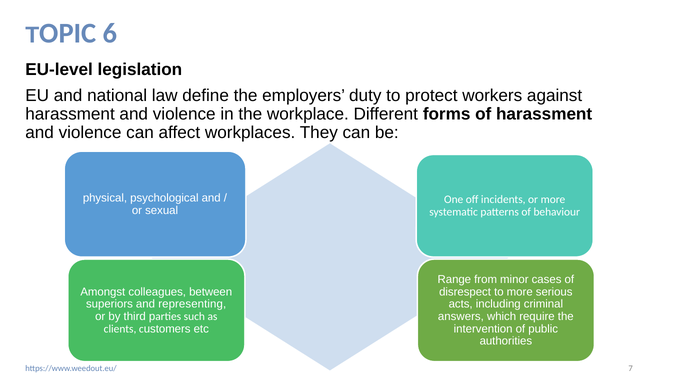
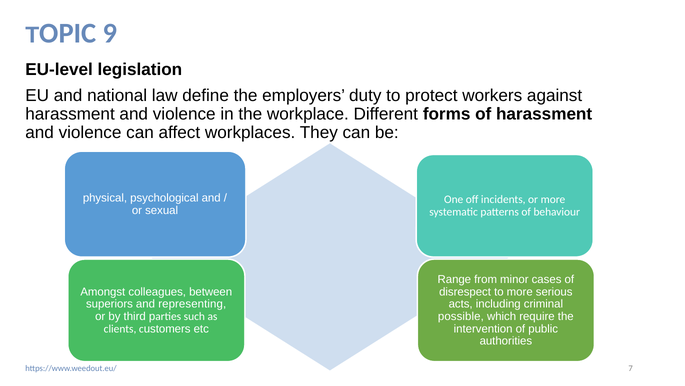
6: 6 -> 9
answers: answers -> possible
